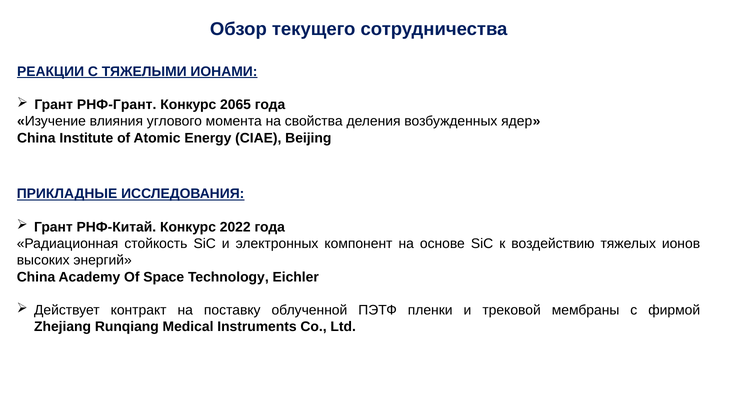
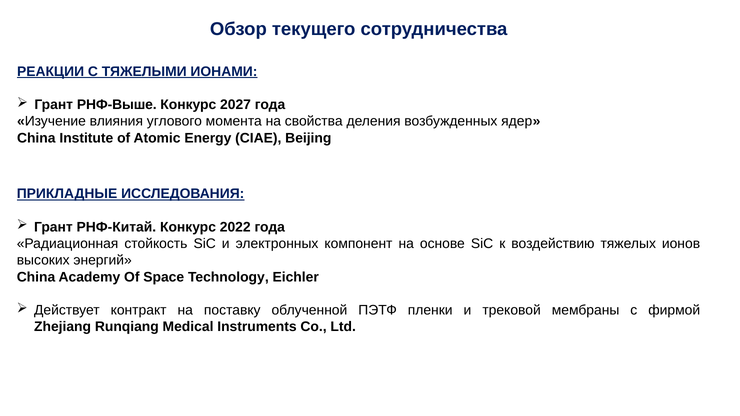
РНФ-Грант: РНФ-Грант -> РНФ-Выше
2065: 2065 -> 2027
